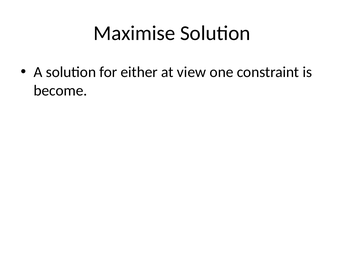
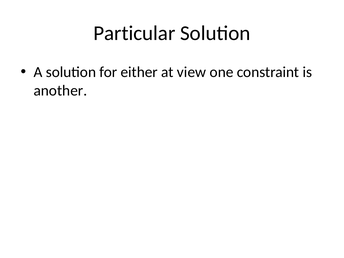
Maximise: Maximise -> Particular
become: become -> another
